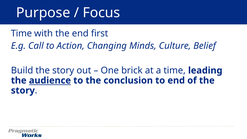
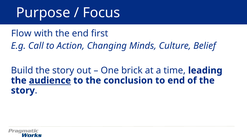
Time at (21, 33): Time -> Flow
